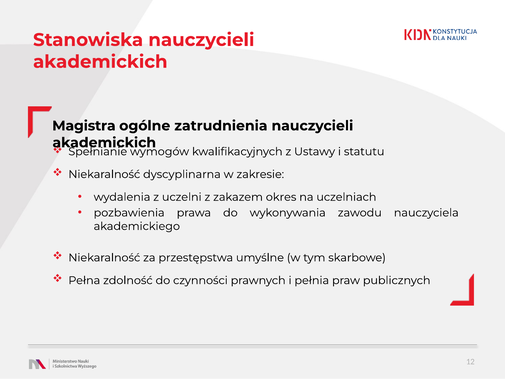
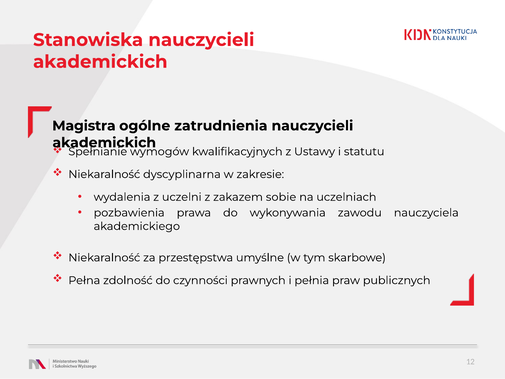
okres: okres -> sobie
